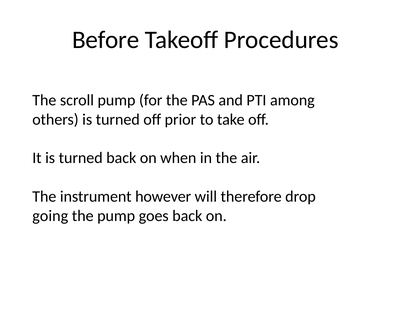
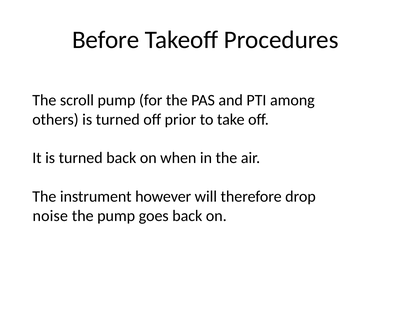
going: going -> noise
